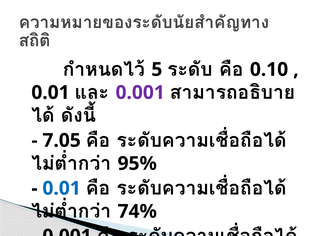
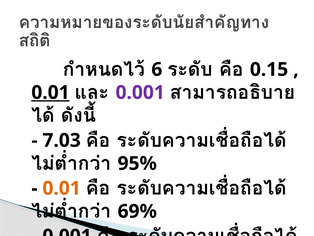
5: 5 -> 6
0.10: 0.10 -> 0.15
0.01 at (50, 92) underline: none -> present
7.05: 7.05 -> 7.03
0.01 at (62, 188) colour: blue -> orange
74%: 74% -> 69%
